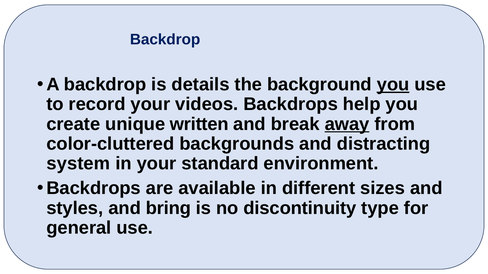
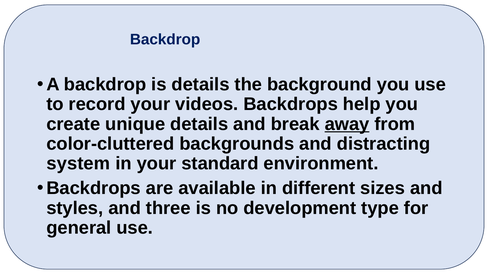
you at (393, 85) underline: present -> none
unique written: written -> details
bring: bring -> three
discontinuity: discontinuity -> development
